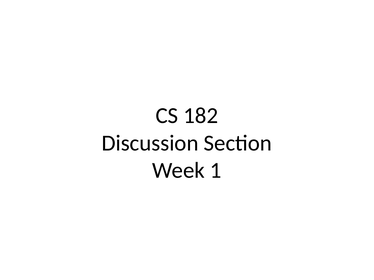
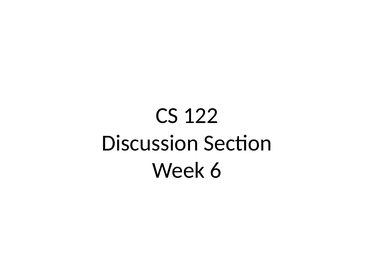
182: 182 -> 122
1: 1 -> 6
